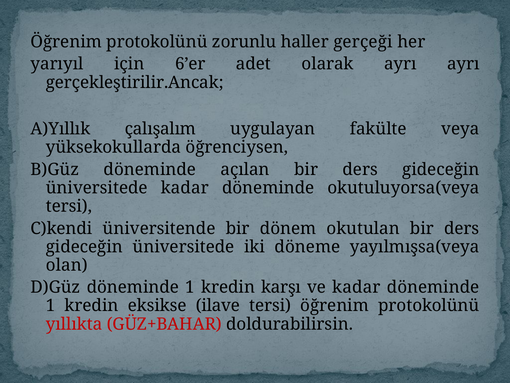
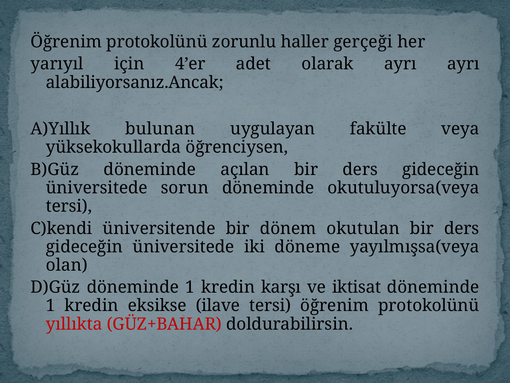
6’er: 6’er -> 4’er
gerçekleştirilir.Ancak: gerçekleştirilir.Ancak -> alabiliyorsanız.Ancak
çalışalım: çalışalım -> bulunan
üniversitede kadar: kadar -> sorun
ve kadar: kadar -> iktisat
